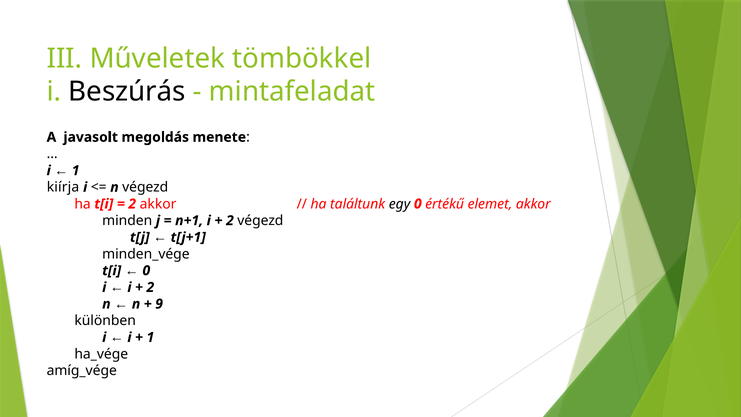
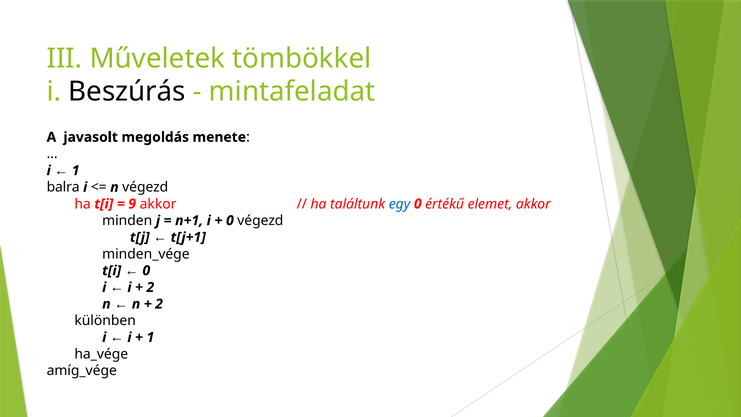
kiírja: kiírja -> balra
2 at (132, 204): 2 -> 9
egy colour: black -> blue
2 at (230, 220): 2 -> 0
9 at (159, 304): 9 -> 2
